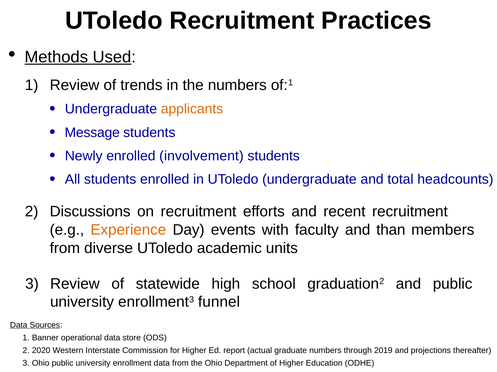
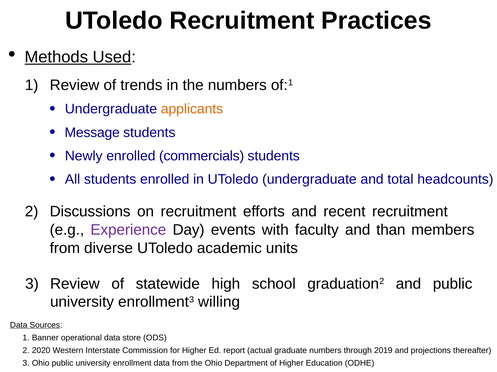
involvement: involvement -> commercials
Experience colour: orange -> purple
funnel: funnel -> willing
